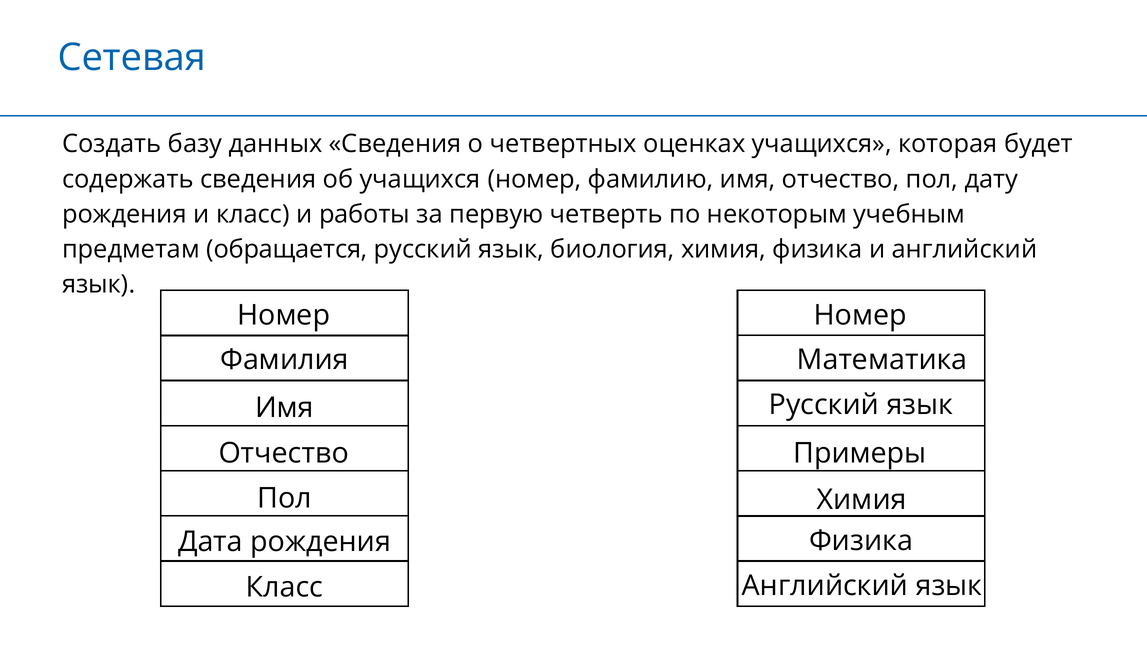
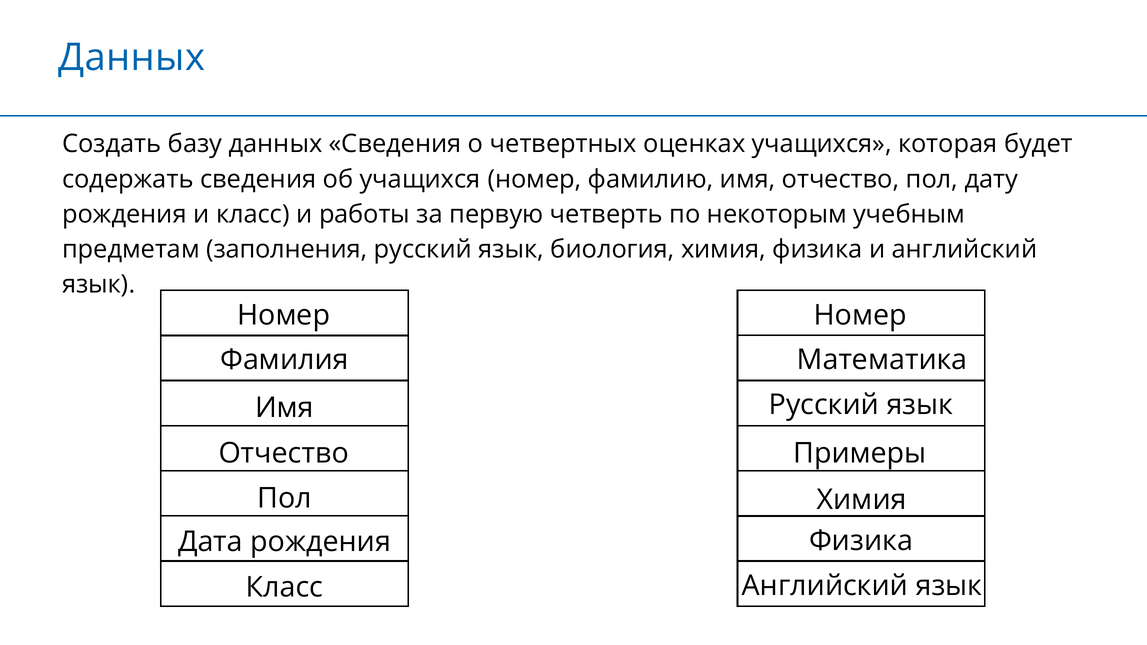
Сетевая at (132, 58): Сетевая -> Данных
обращается: обращается -> заполнения
